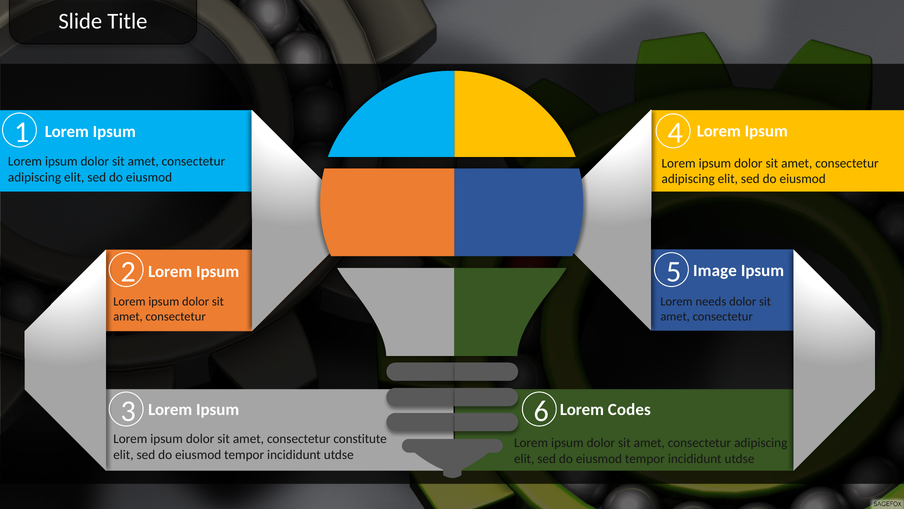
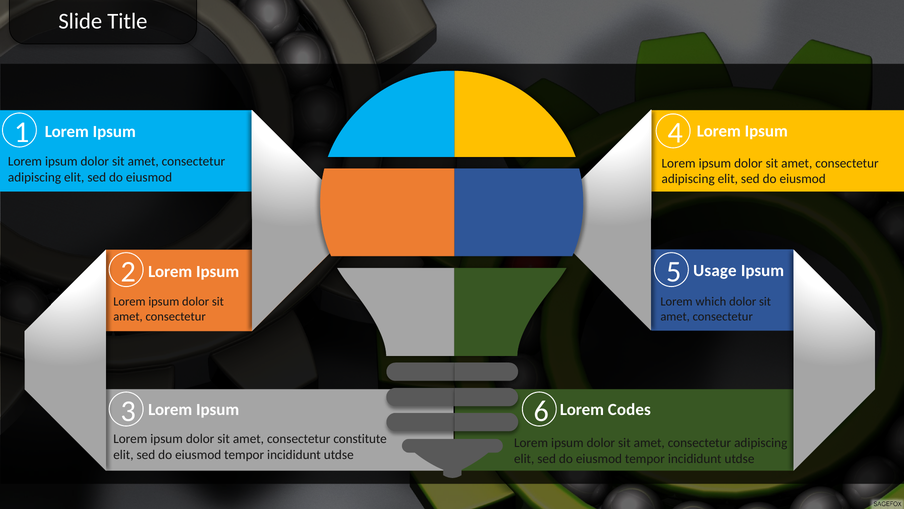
Image: Image -> Usage
needs: needs -> which
